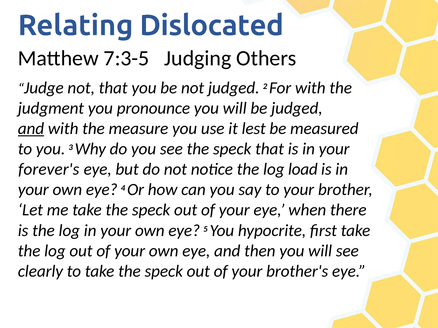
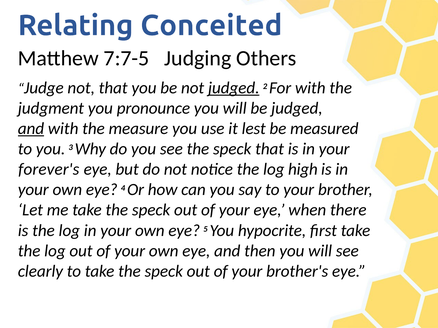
Dislocated: Dislocated -> Conceited
7:3-5: 7:3-5 -> 7:7-5
judged at (234, 88) underline: none -> present
load: load -> high
